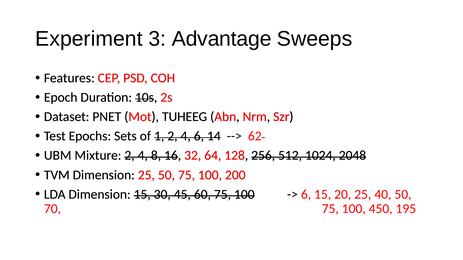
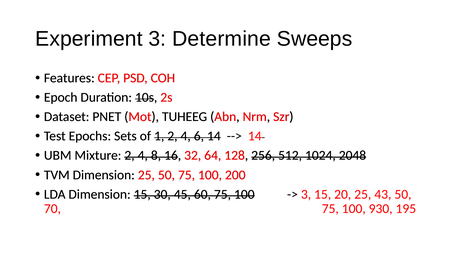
Advantage: Advantage -> Determine
62 at (255, 136): 62 -> 14
6 at (306, 195): 6 -> 3
40: 40 -> 43
450: 450 -> 930
